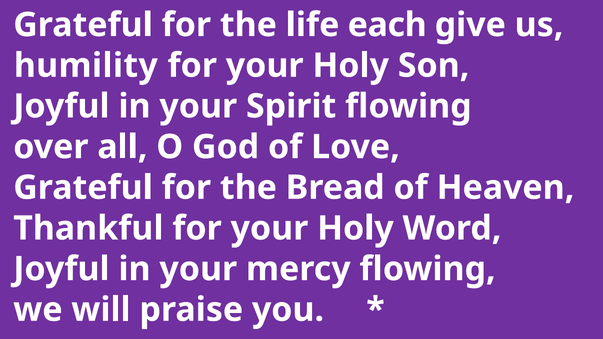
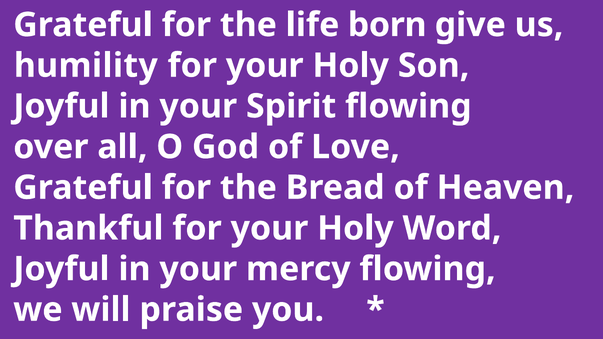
each: each -> born
